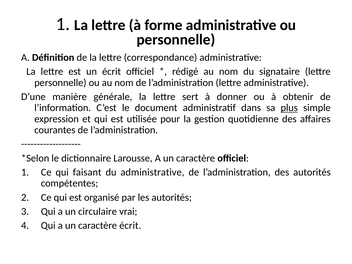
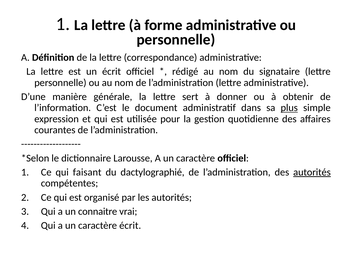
du administrative: administrative -> dactylographié
autorités at (312, 172) underline: none -> present
circulaire: circulaire -> connaitre
